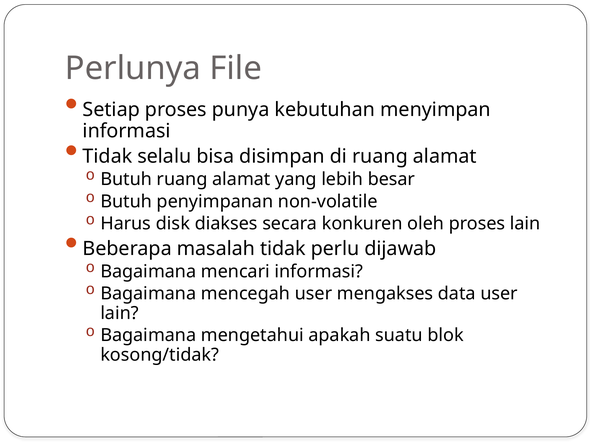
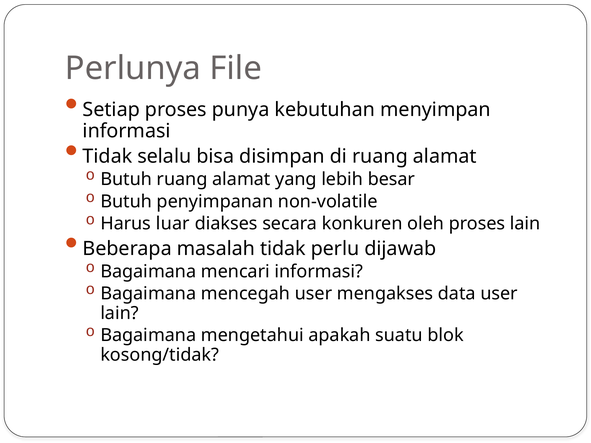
disk: disk -> luar
